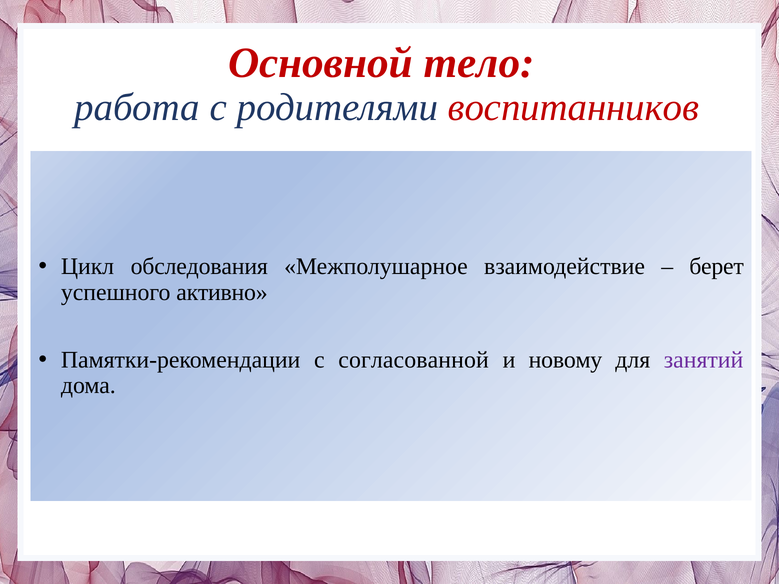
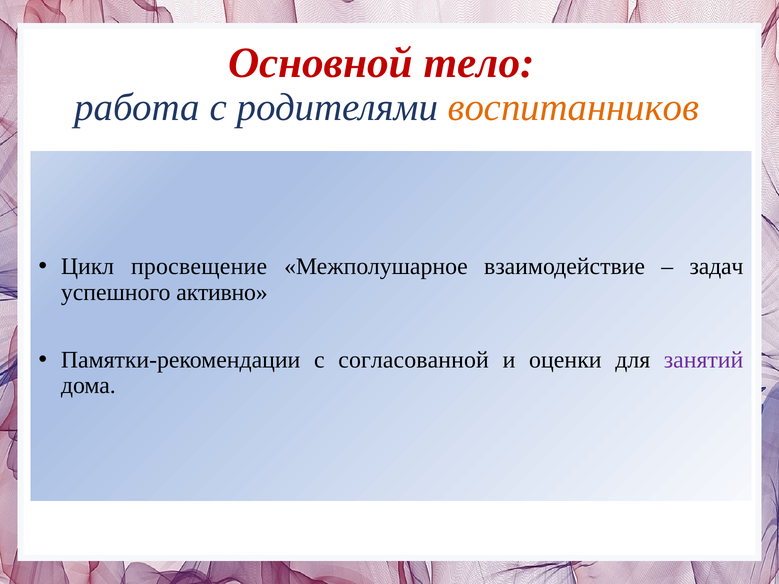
воспитанников colour: red -> orange
обследования: обследования -> просвещение
берет: берет -> задач
новому: новому -> оценки
